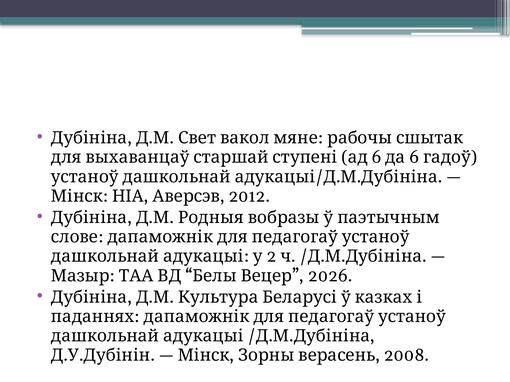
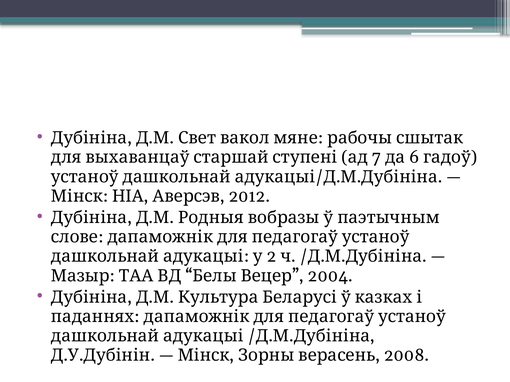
6 at (377, 158): 6 -> 7
2026: 2026 -> 2004
